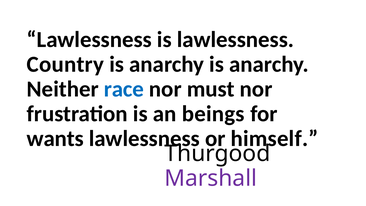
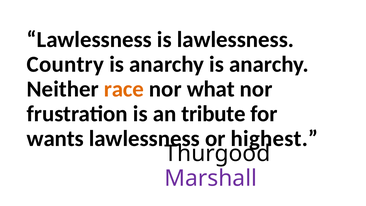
race colour: blue -> orange
must: must -> what
beings: beings -> tribute
himself: himself -> highest
